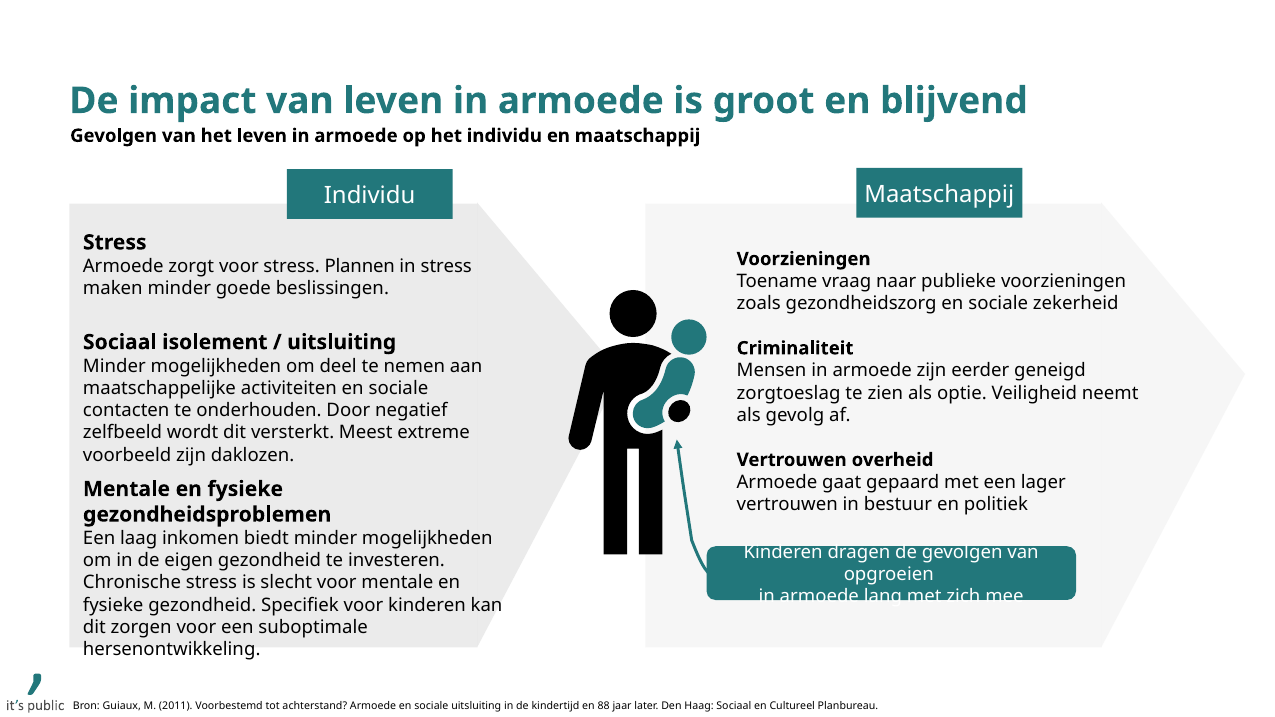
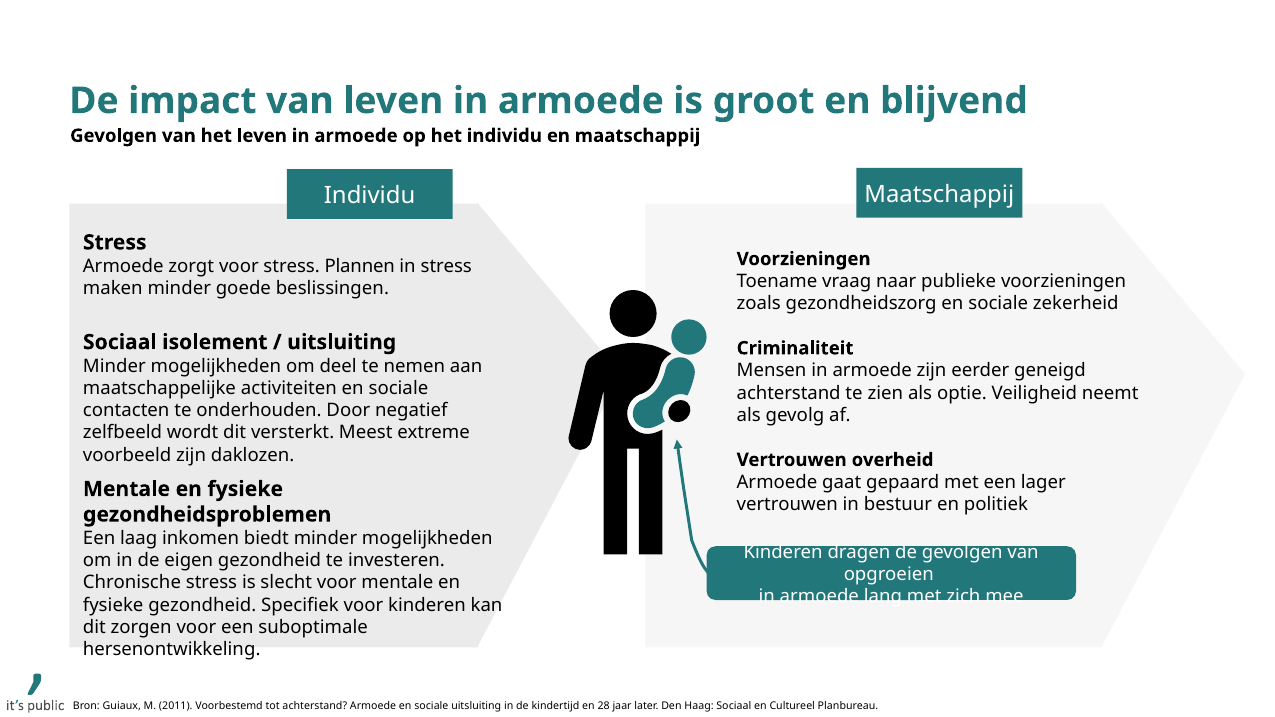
zorgtoeslag at (789, 393): zorgtoeslag -> achterstand
88: 88 -> 28
